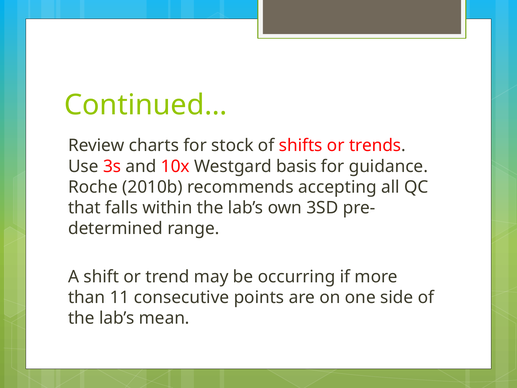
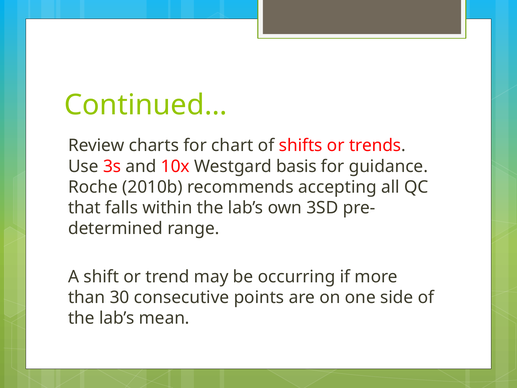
stock: stock -> chart
11: 11 -> 30
